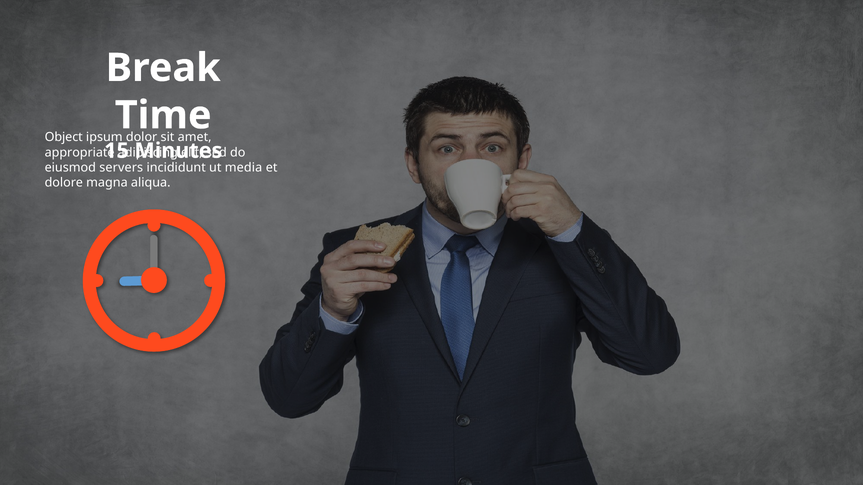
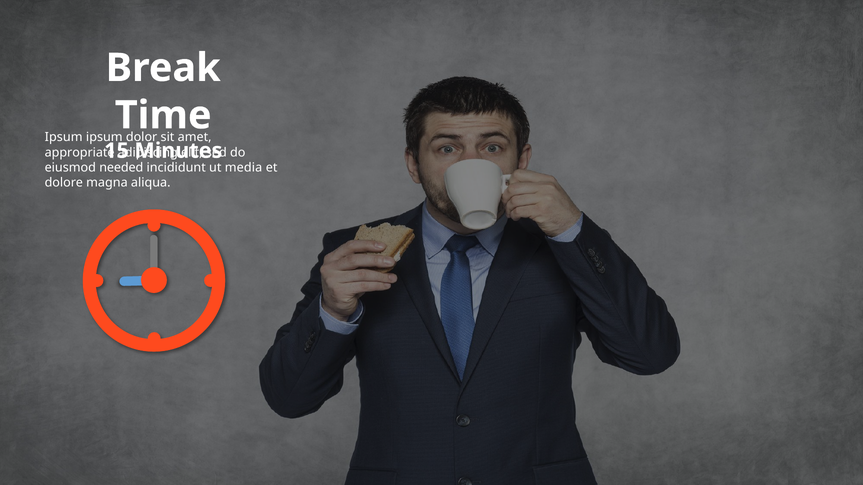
Object at (64, 137): Object -> Ipsum
servers: servers -> needed
